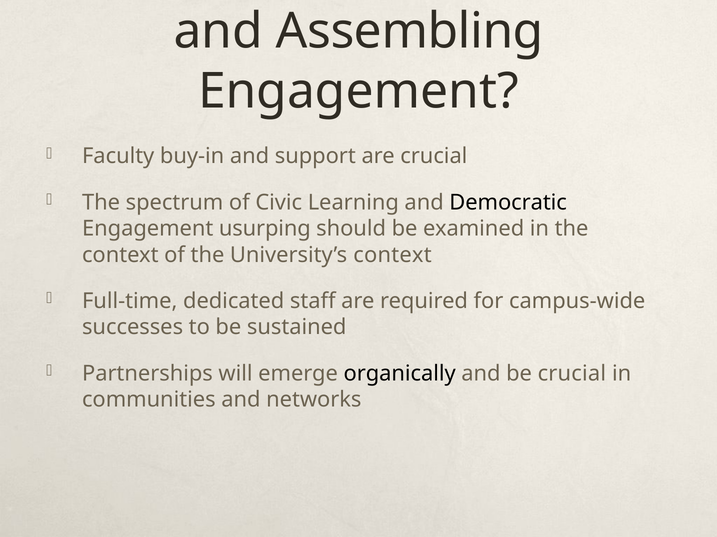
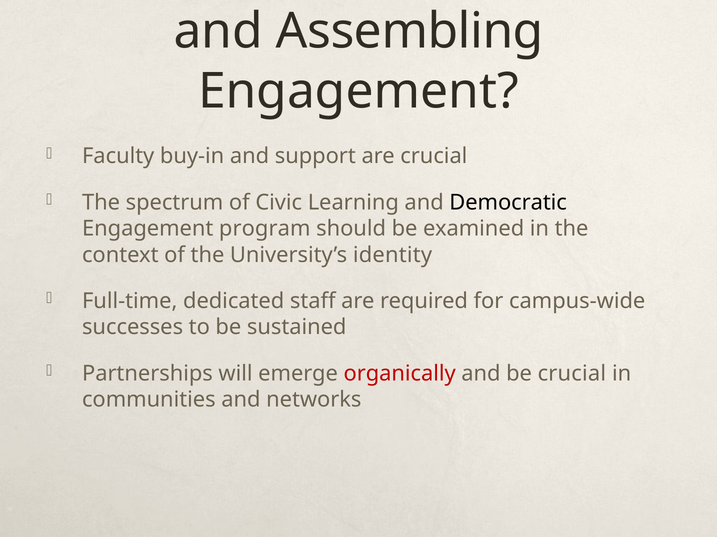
usurping: usurping -> program
University’s context: context -> identity
organically colour: black -> red
